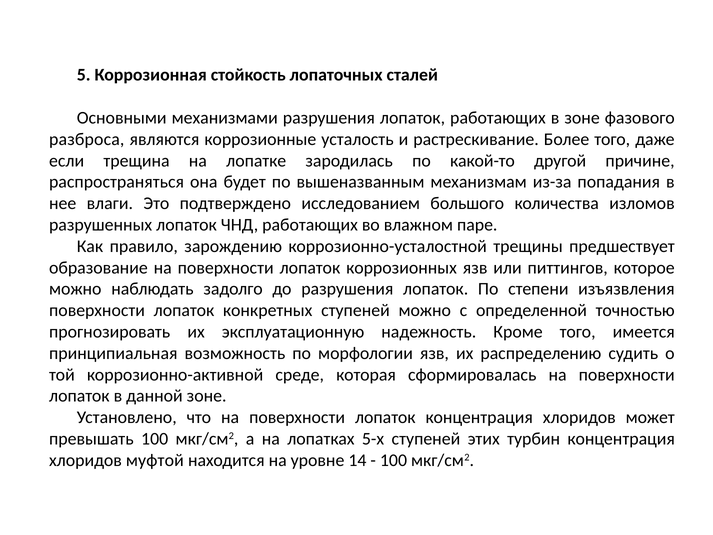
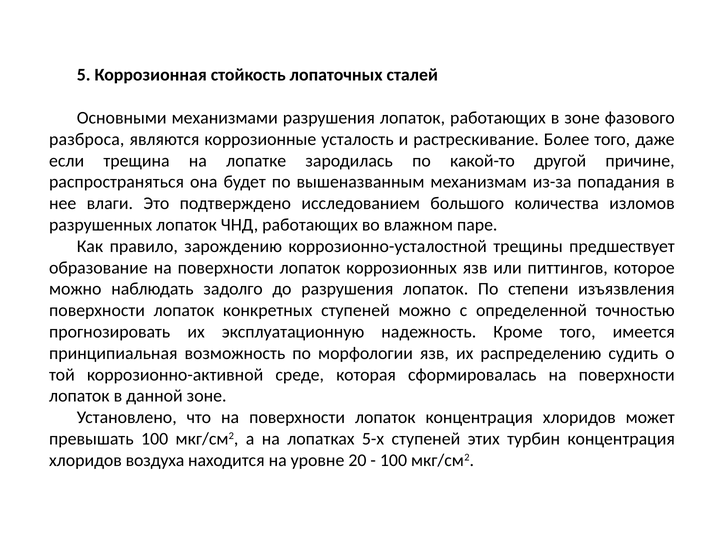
муфтой: муфтой -> воздуха
14: 14 -> 20
